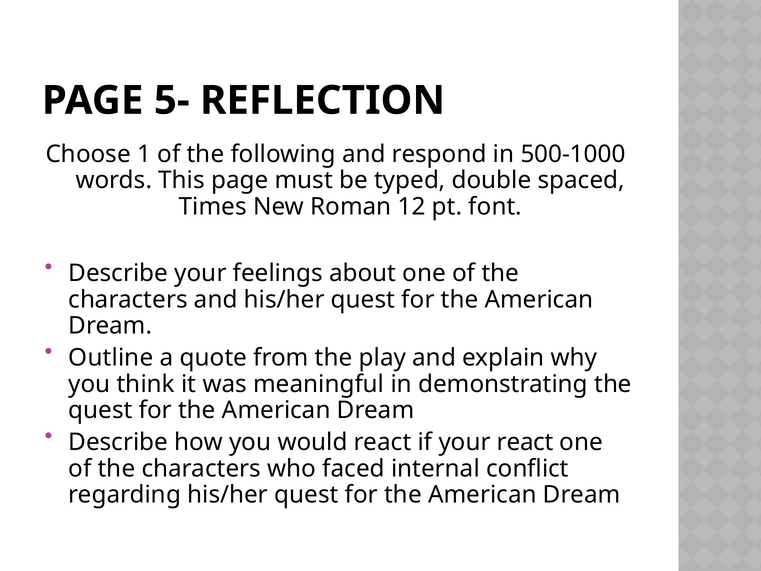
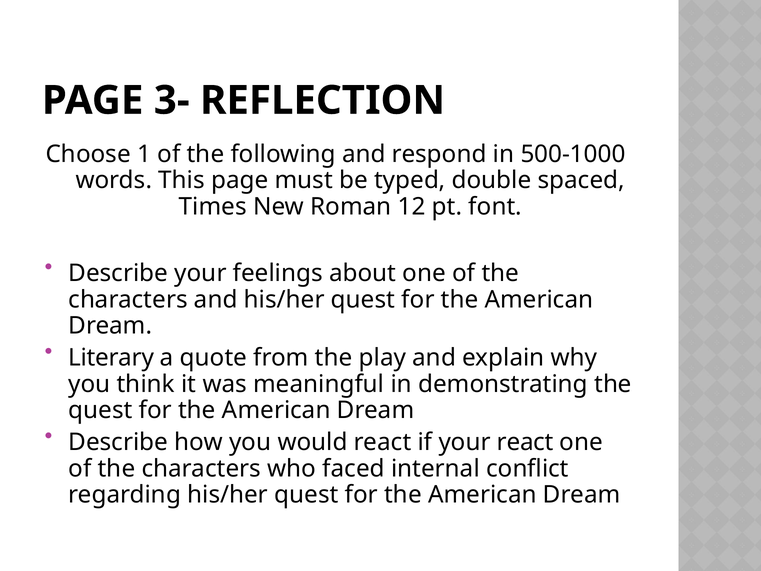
5-: 5- -> 3-
Outline: Outline -> Literary
